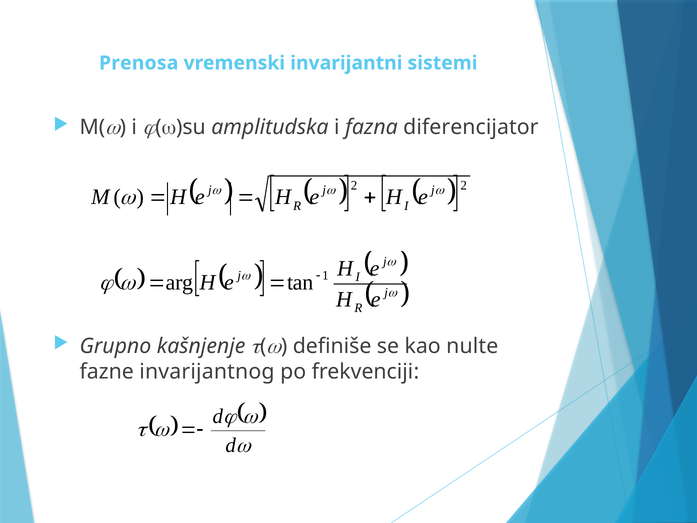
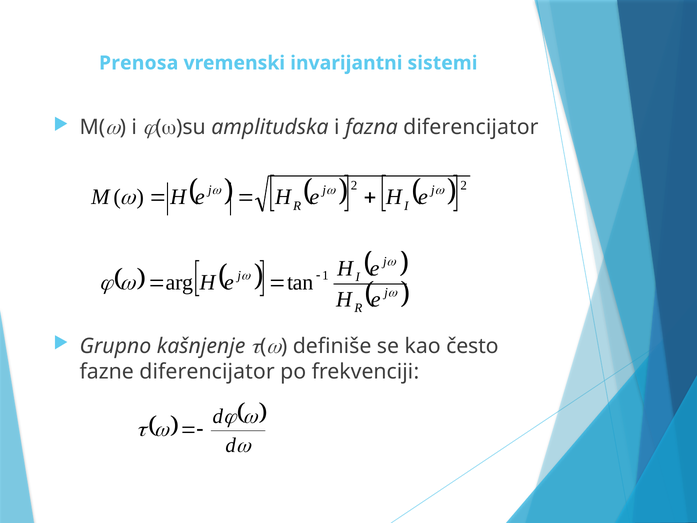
nulte: nulte -> često
fazne invarijantnog: invarijantnog -> diferencijator
